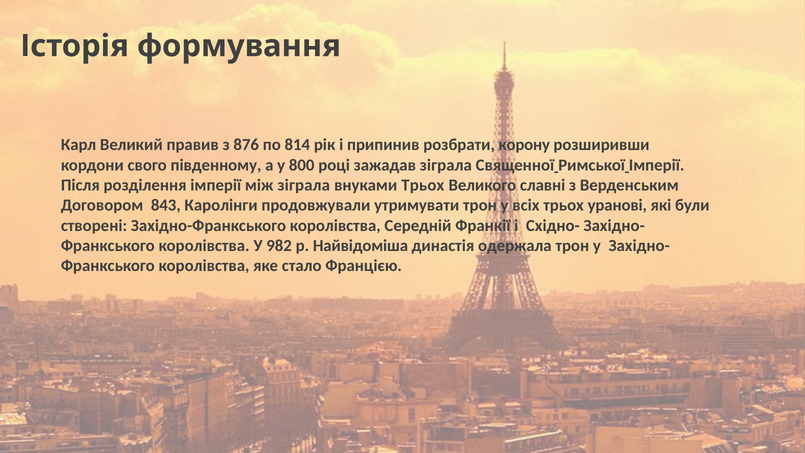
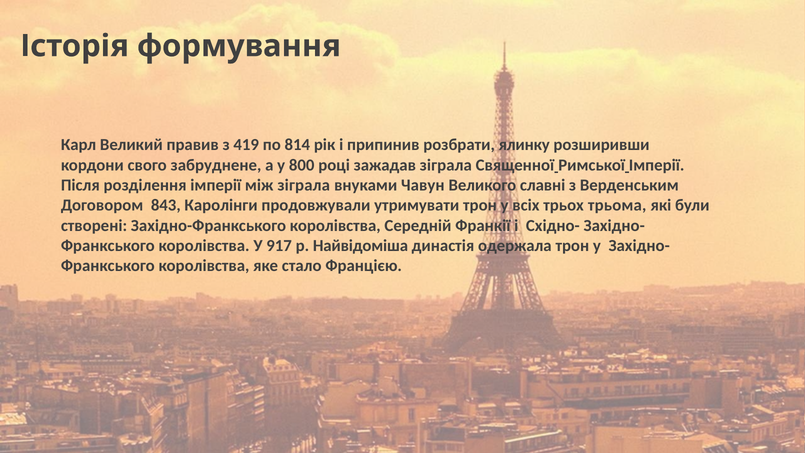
876: 876 -> 419
корону: корону -> ялинку
південному: південному -> забруднене
внуками Трьох: Трьох -> Чавун
уранові: уранові -> трьома
982: 982 -> 917
